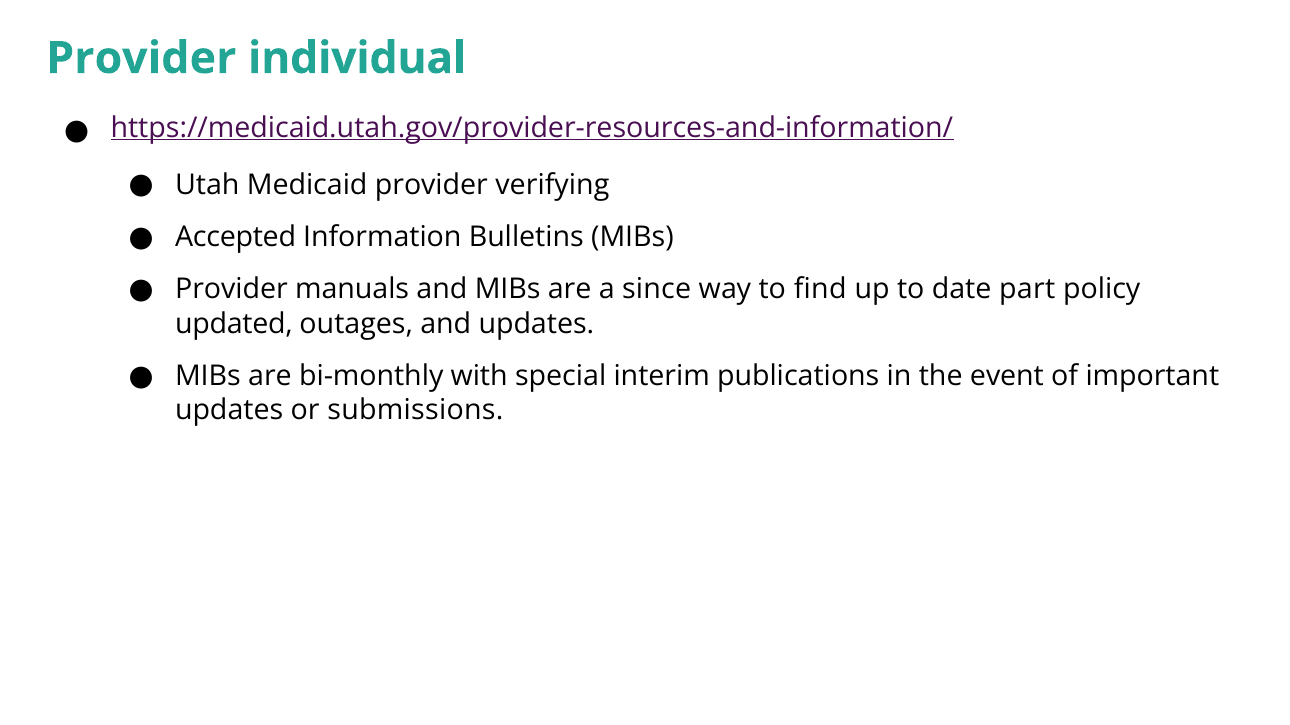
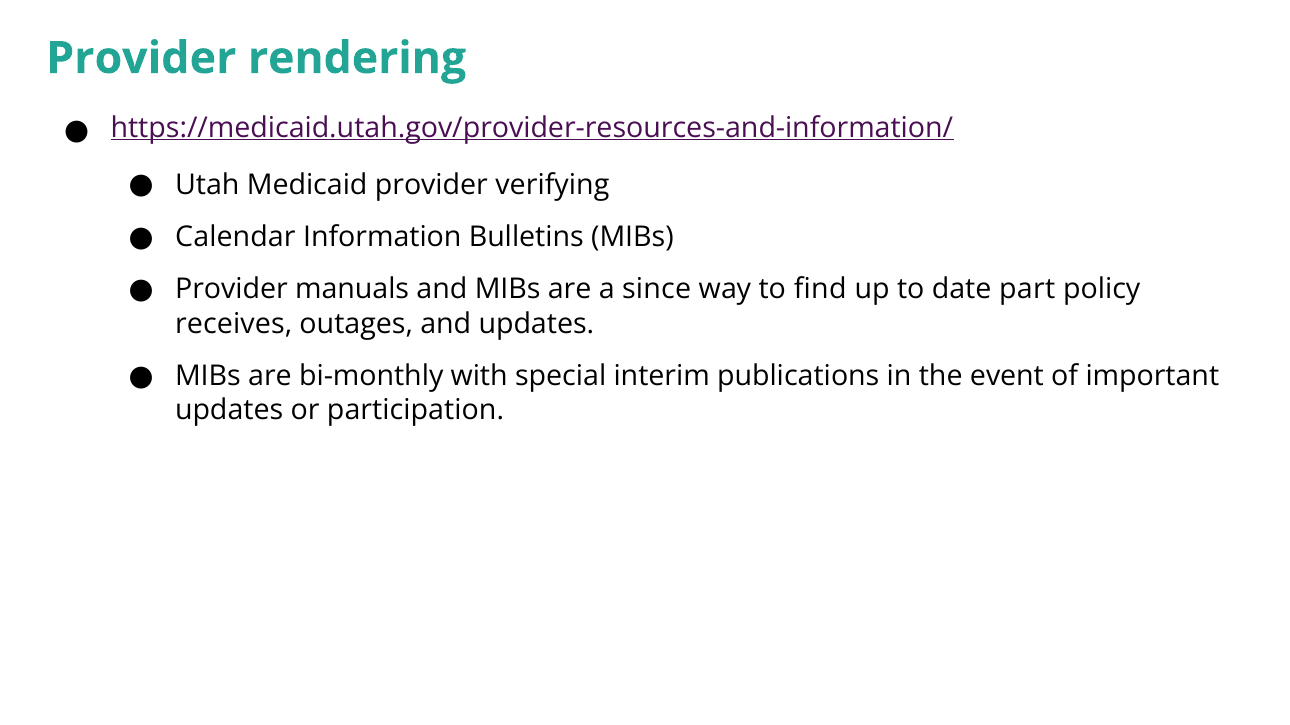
individual: individual -> rendering
Accepted: Accepted -> Calendar
updated: updated -> receives
submissions: submissions -> participation
